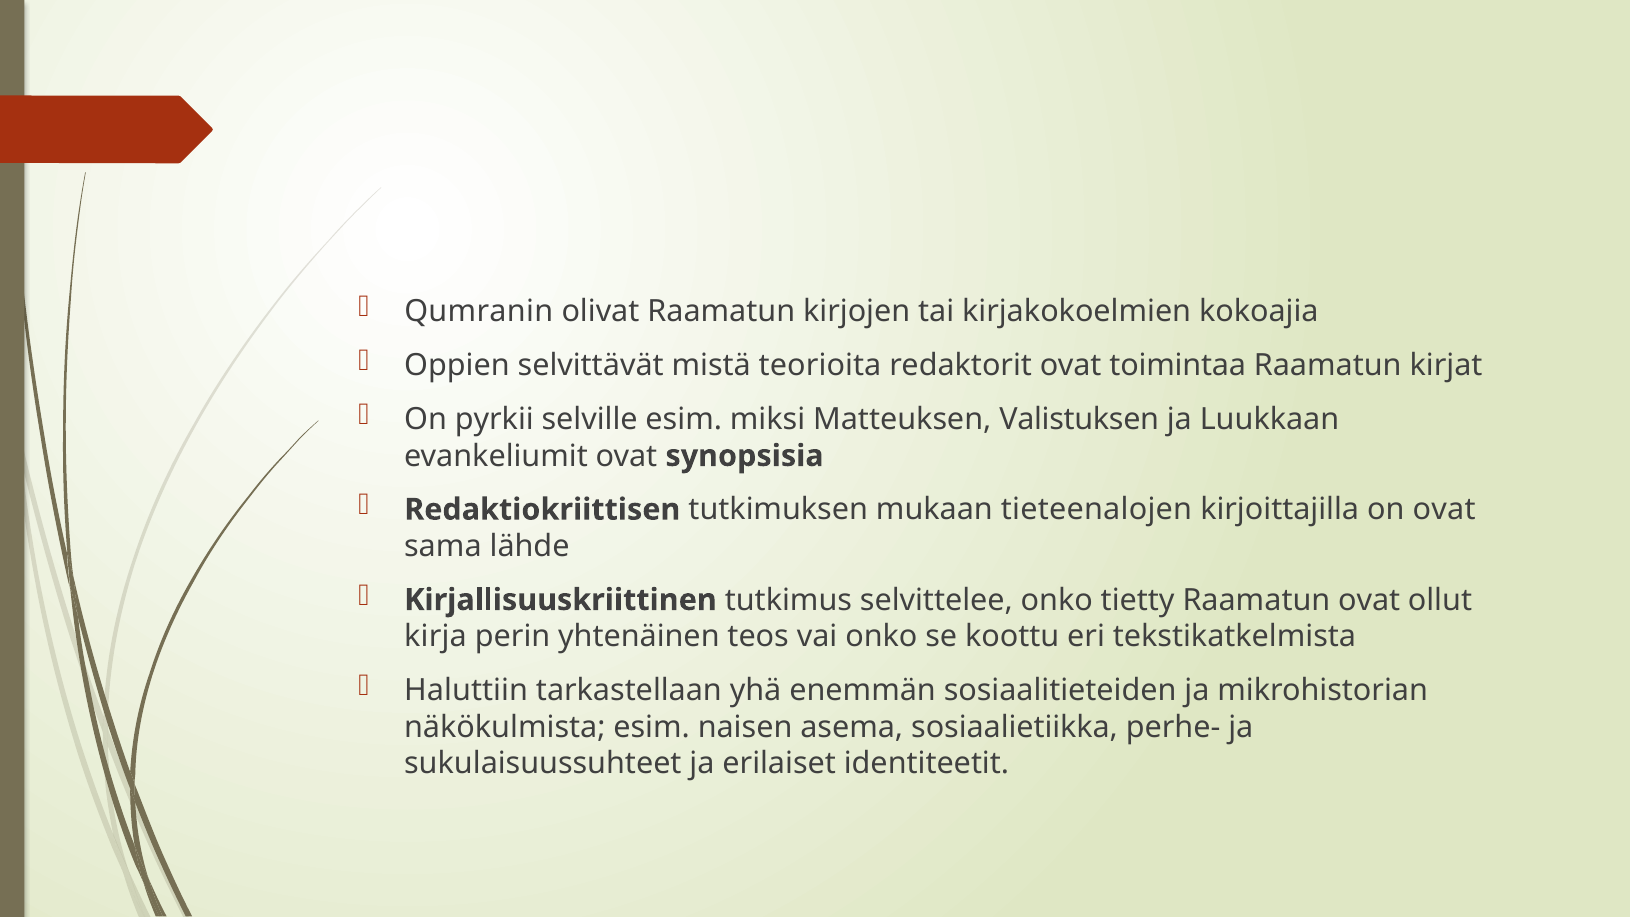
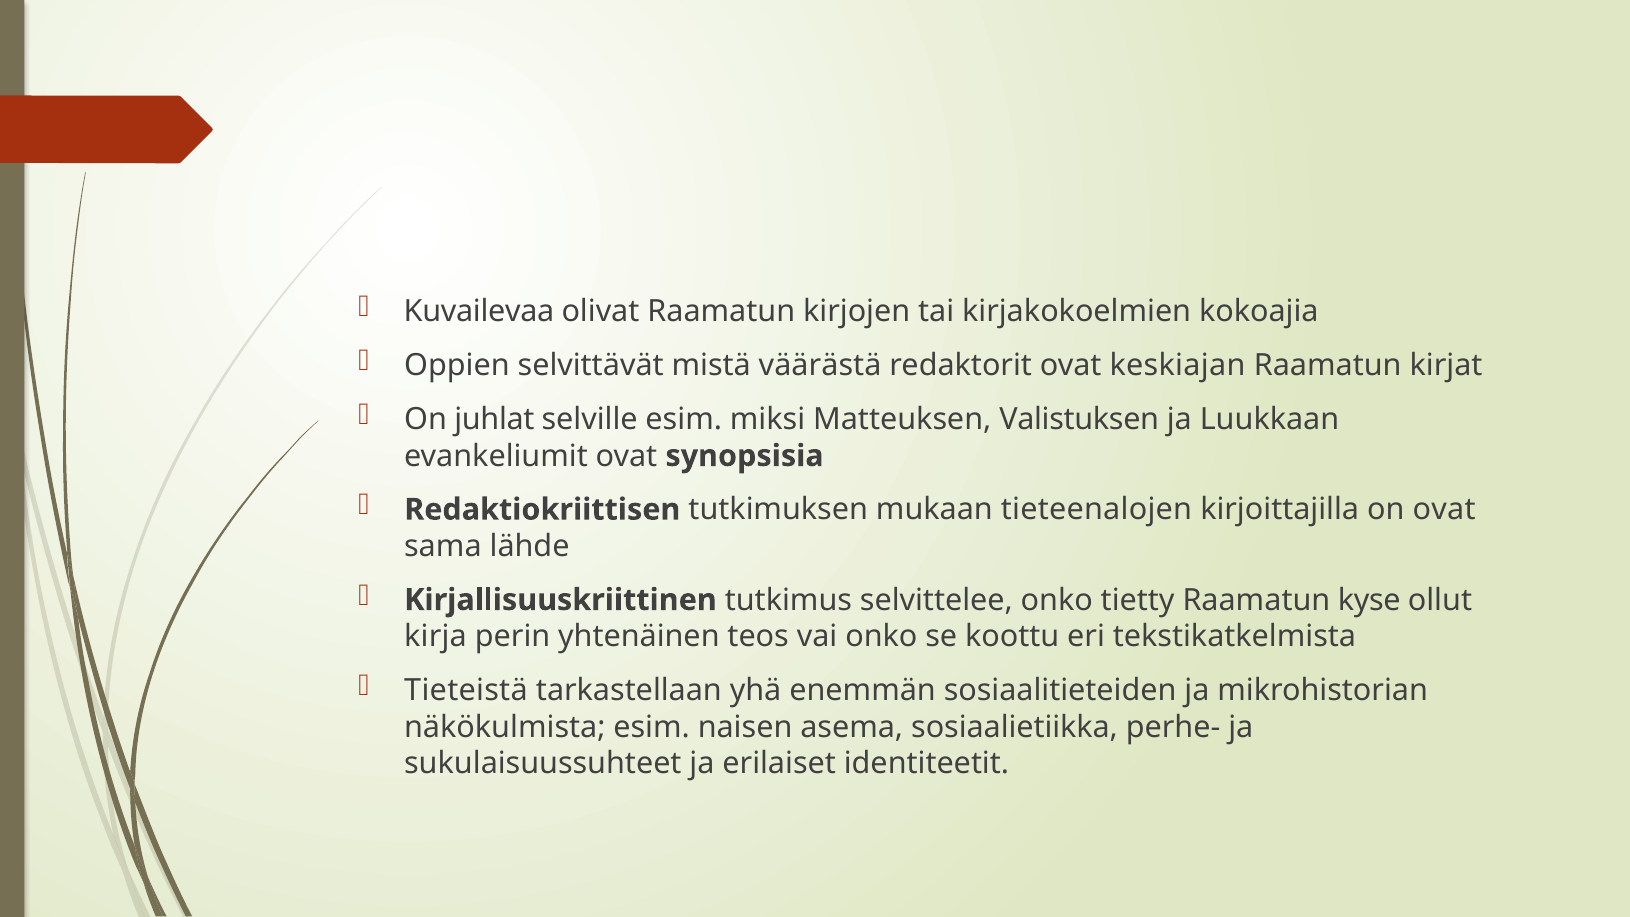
Qumranin: Qumranin -> Kuvailevaa
teorioita: teorioita -> väärästä
toimintaa: toimintaa -> keskiajan
pyrkii: pyrkii -> juhlat
Raamatun ovat: ovat -> kyse
Haluttiin: Haluttiin -> Tieteistä
